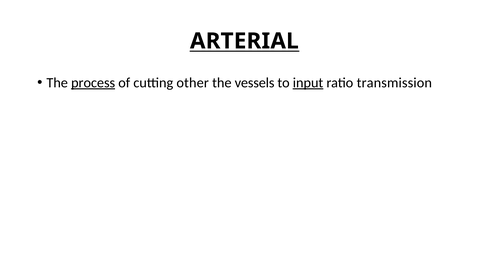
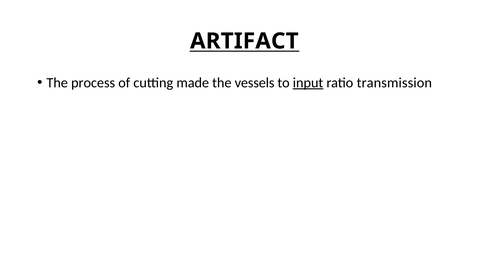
ARTERIAL: ARTERIAL -> ARTIFACT
process underline: present -> none
other: other -> made
